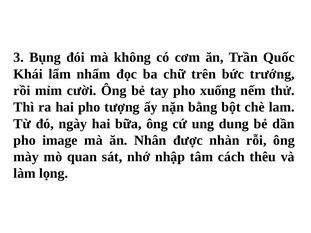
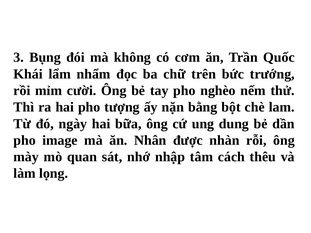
xuống: xuống -> nghèo
